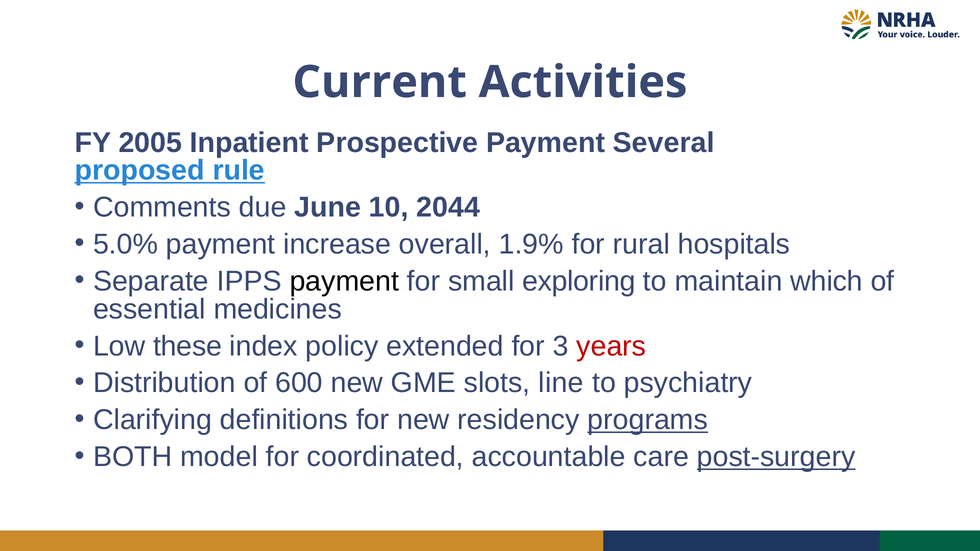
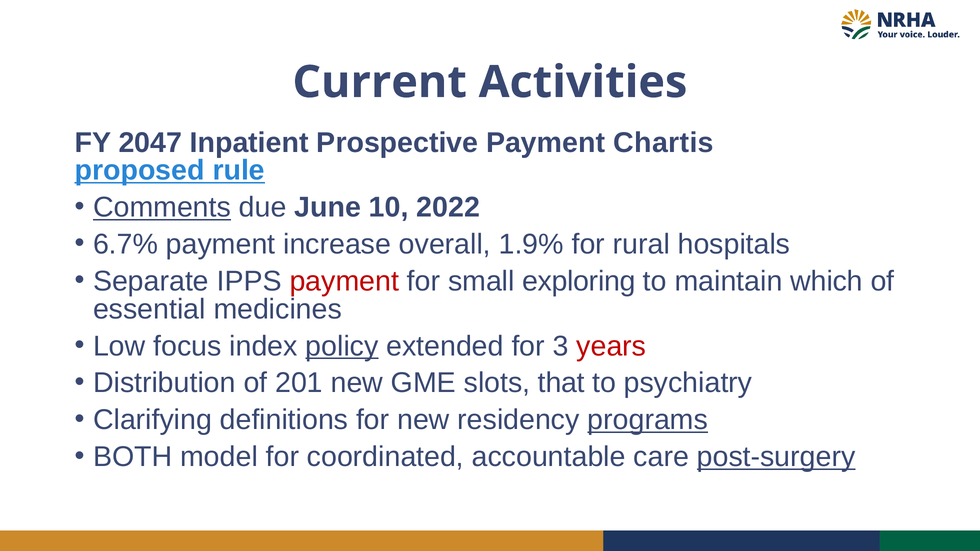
2005: 2005 -> 2047
Several: Several -> Chartis
Comments underline: none -> present
2044: 2044 -> 2022
5.0%: 5.0% -> 6.7%
payment at (344, 281) colour: black -> red
these: these -> focus
policy underline: none -> present
600: 600 -> 201
line: line -> that
